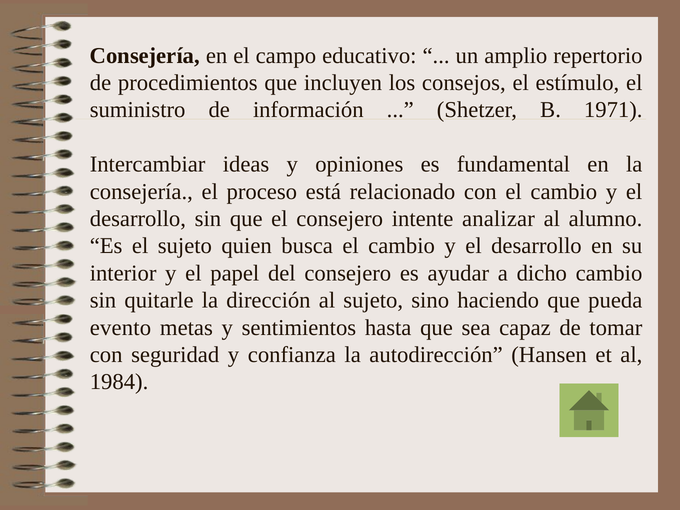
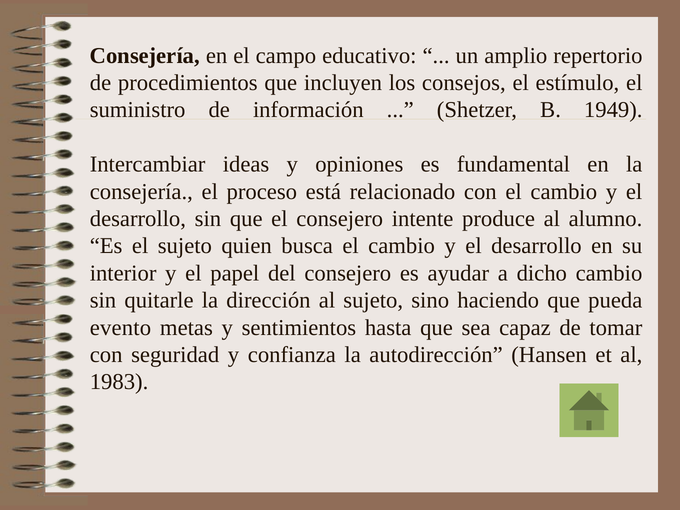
1971: 1971 -> 1949
analizar: analizar -> produce
1984: 1984 -> 1983
